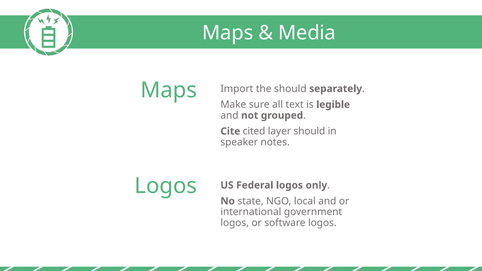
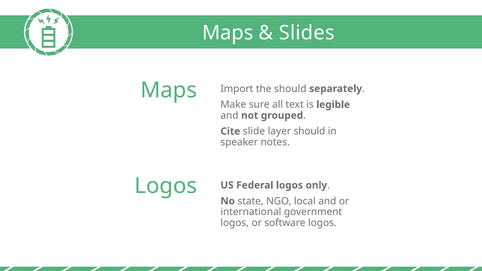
Media: Media -> Slides
cited: cited -> slide
